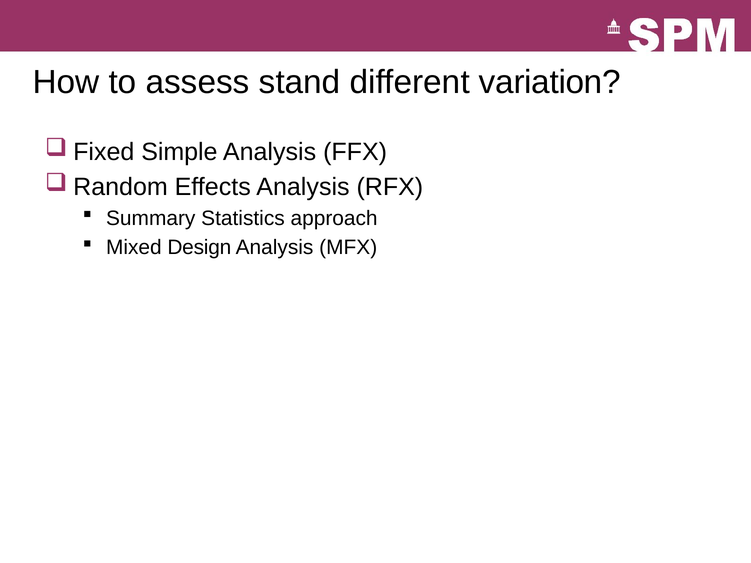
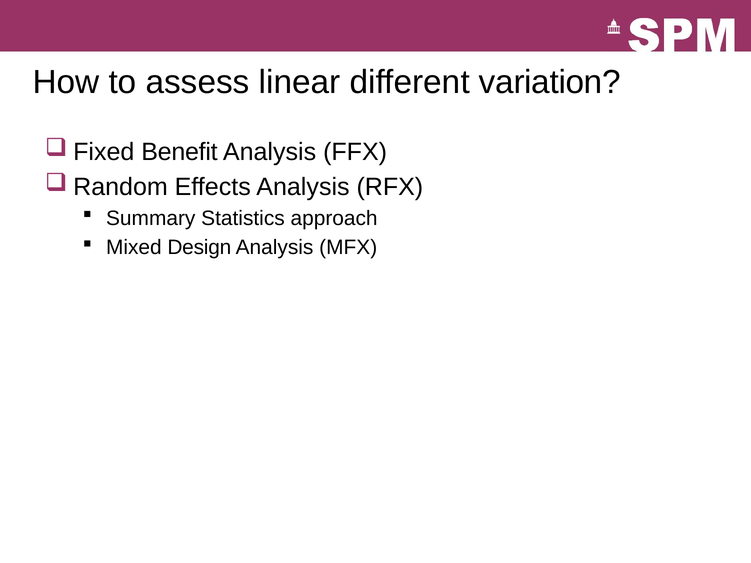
stand: stand -> linear
Simple: Simple -> Benefit
